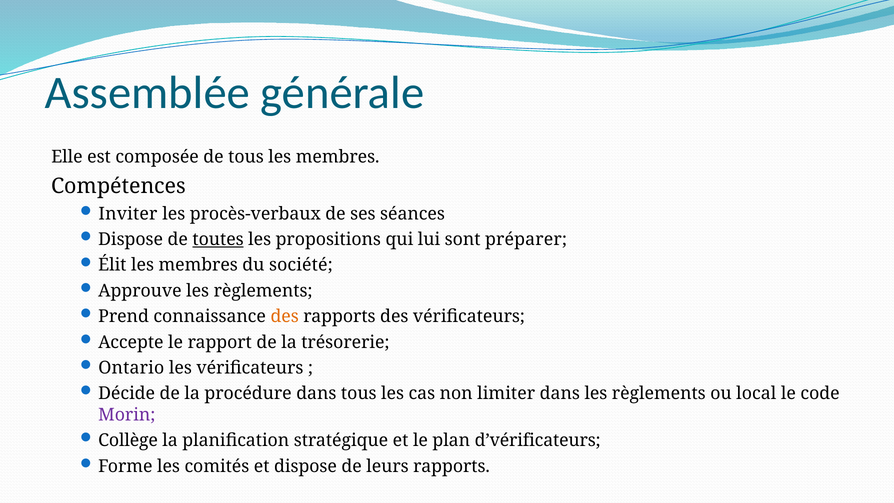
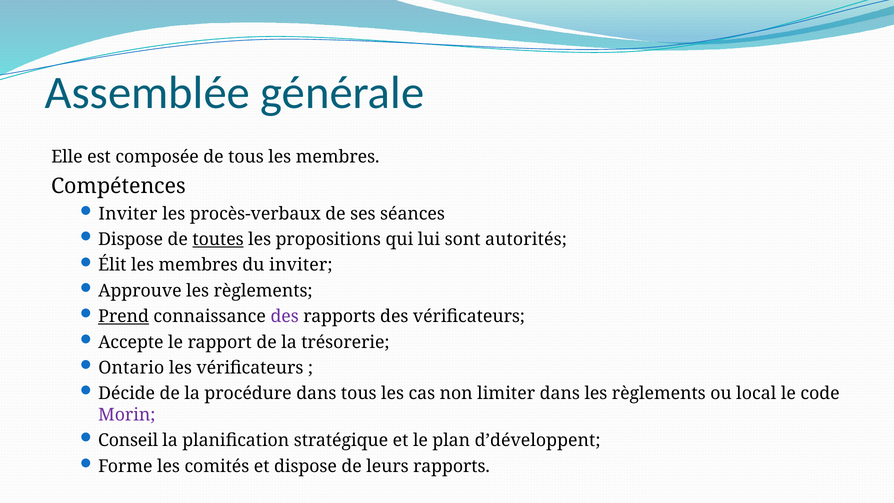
préparer: préparer -> autorités
du société: société -> inviter
Prend underline: none -> present
des at (285, 316) colour: orange -> purple
Collège: Collège -> Conseil
d’vérificateurs: d’vérificateurs -> d’développent
